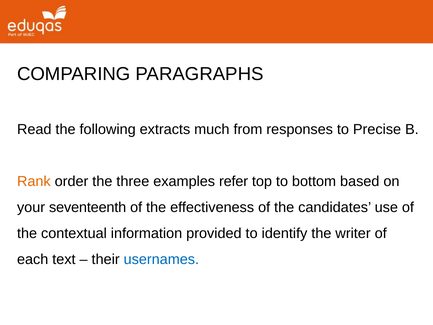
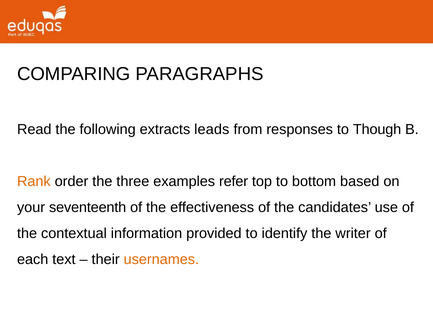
much: much -> leads
Precise: Precise -> Though
usernames colour: blue -> orange
